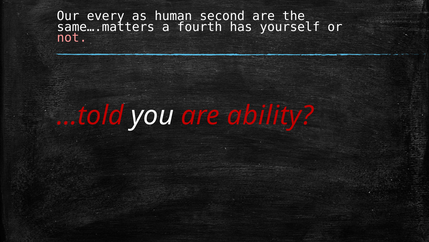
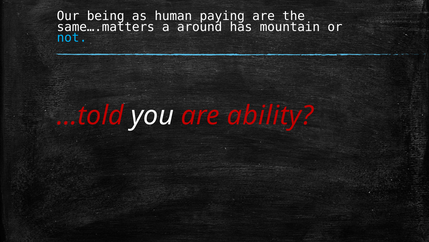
every: every -> being
second: second -> paying
fourth: fourth -> around
yourself: yourself -> mountain
not colour: pink -> light blue
